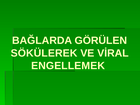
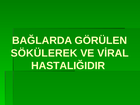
ENGELLEMEK: ENGELLEMEK -> HASTALIĞIDIR
